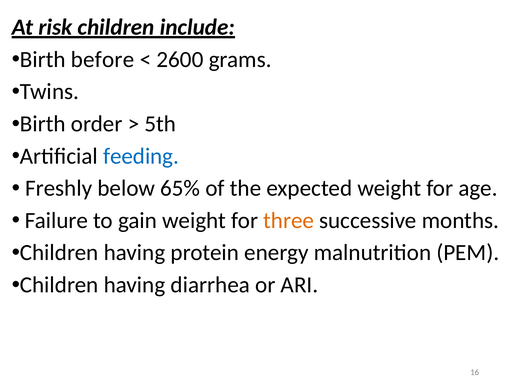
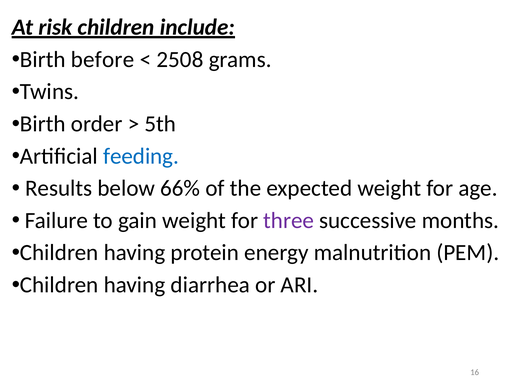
2600: 2600 -> 2508
Freshly: Freshly -> Results
65%: 65% -> 66%
three colour: orange -> purple
